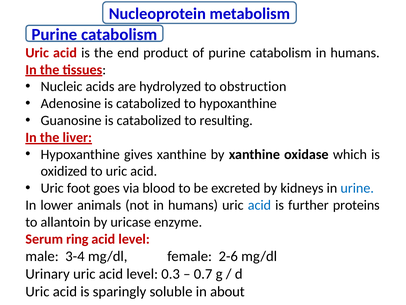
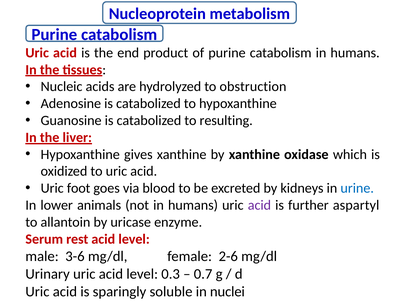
acid at (259, 205) colour: blue -> purple
proteins: proteins -> aspartyl
ring: ring -> rest
3-4: 3-4 -> 3-6
about: about -> nuclei
